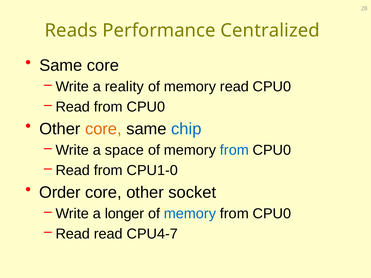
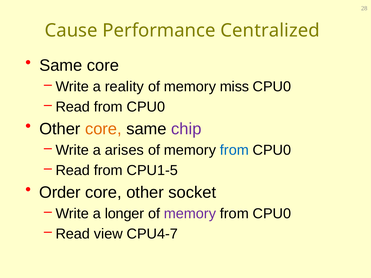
Reads: Reads -> Cause
memory read: read -> miss
chip colour: blue -> purple
space: space -> arises
CPU1-0: CPU1-0 -> CPU1-5
memory at (190, 214) colour: blue -> purple
Read read: read -> view
